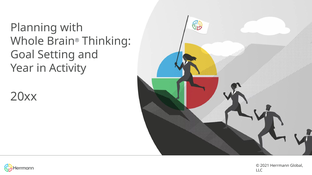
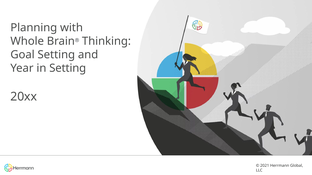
in Activity: Activity -> Setting
